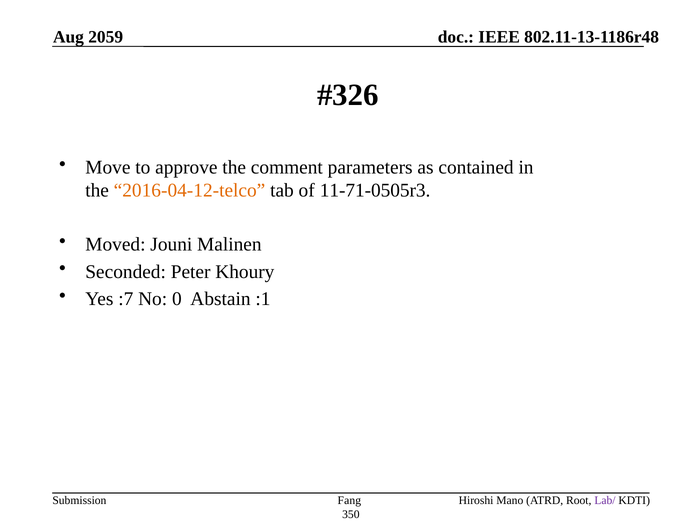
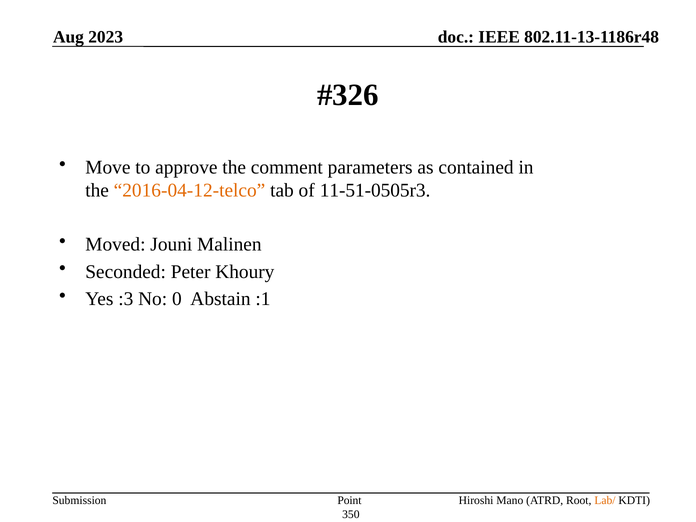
2059: 2059 -> 2023
11-71-0505r3: 11-71-0505r3 -> 11-51-0505r3
:7: :7 -> :3
Fang: Fang -> Point
Lab/ colour: purple -> orange
